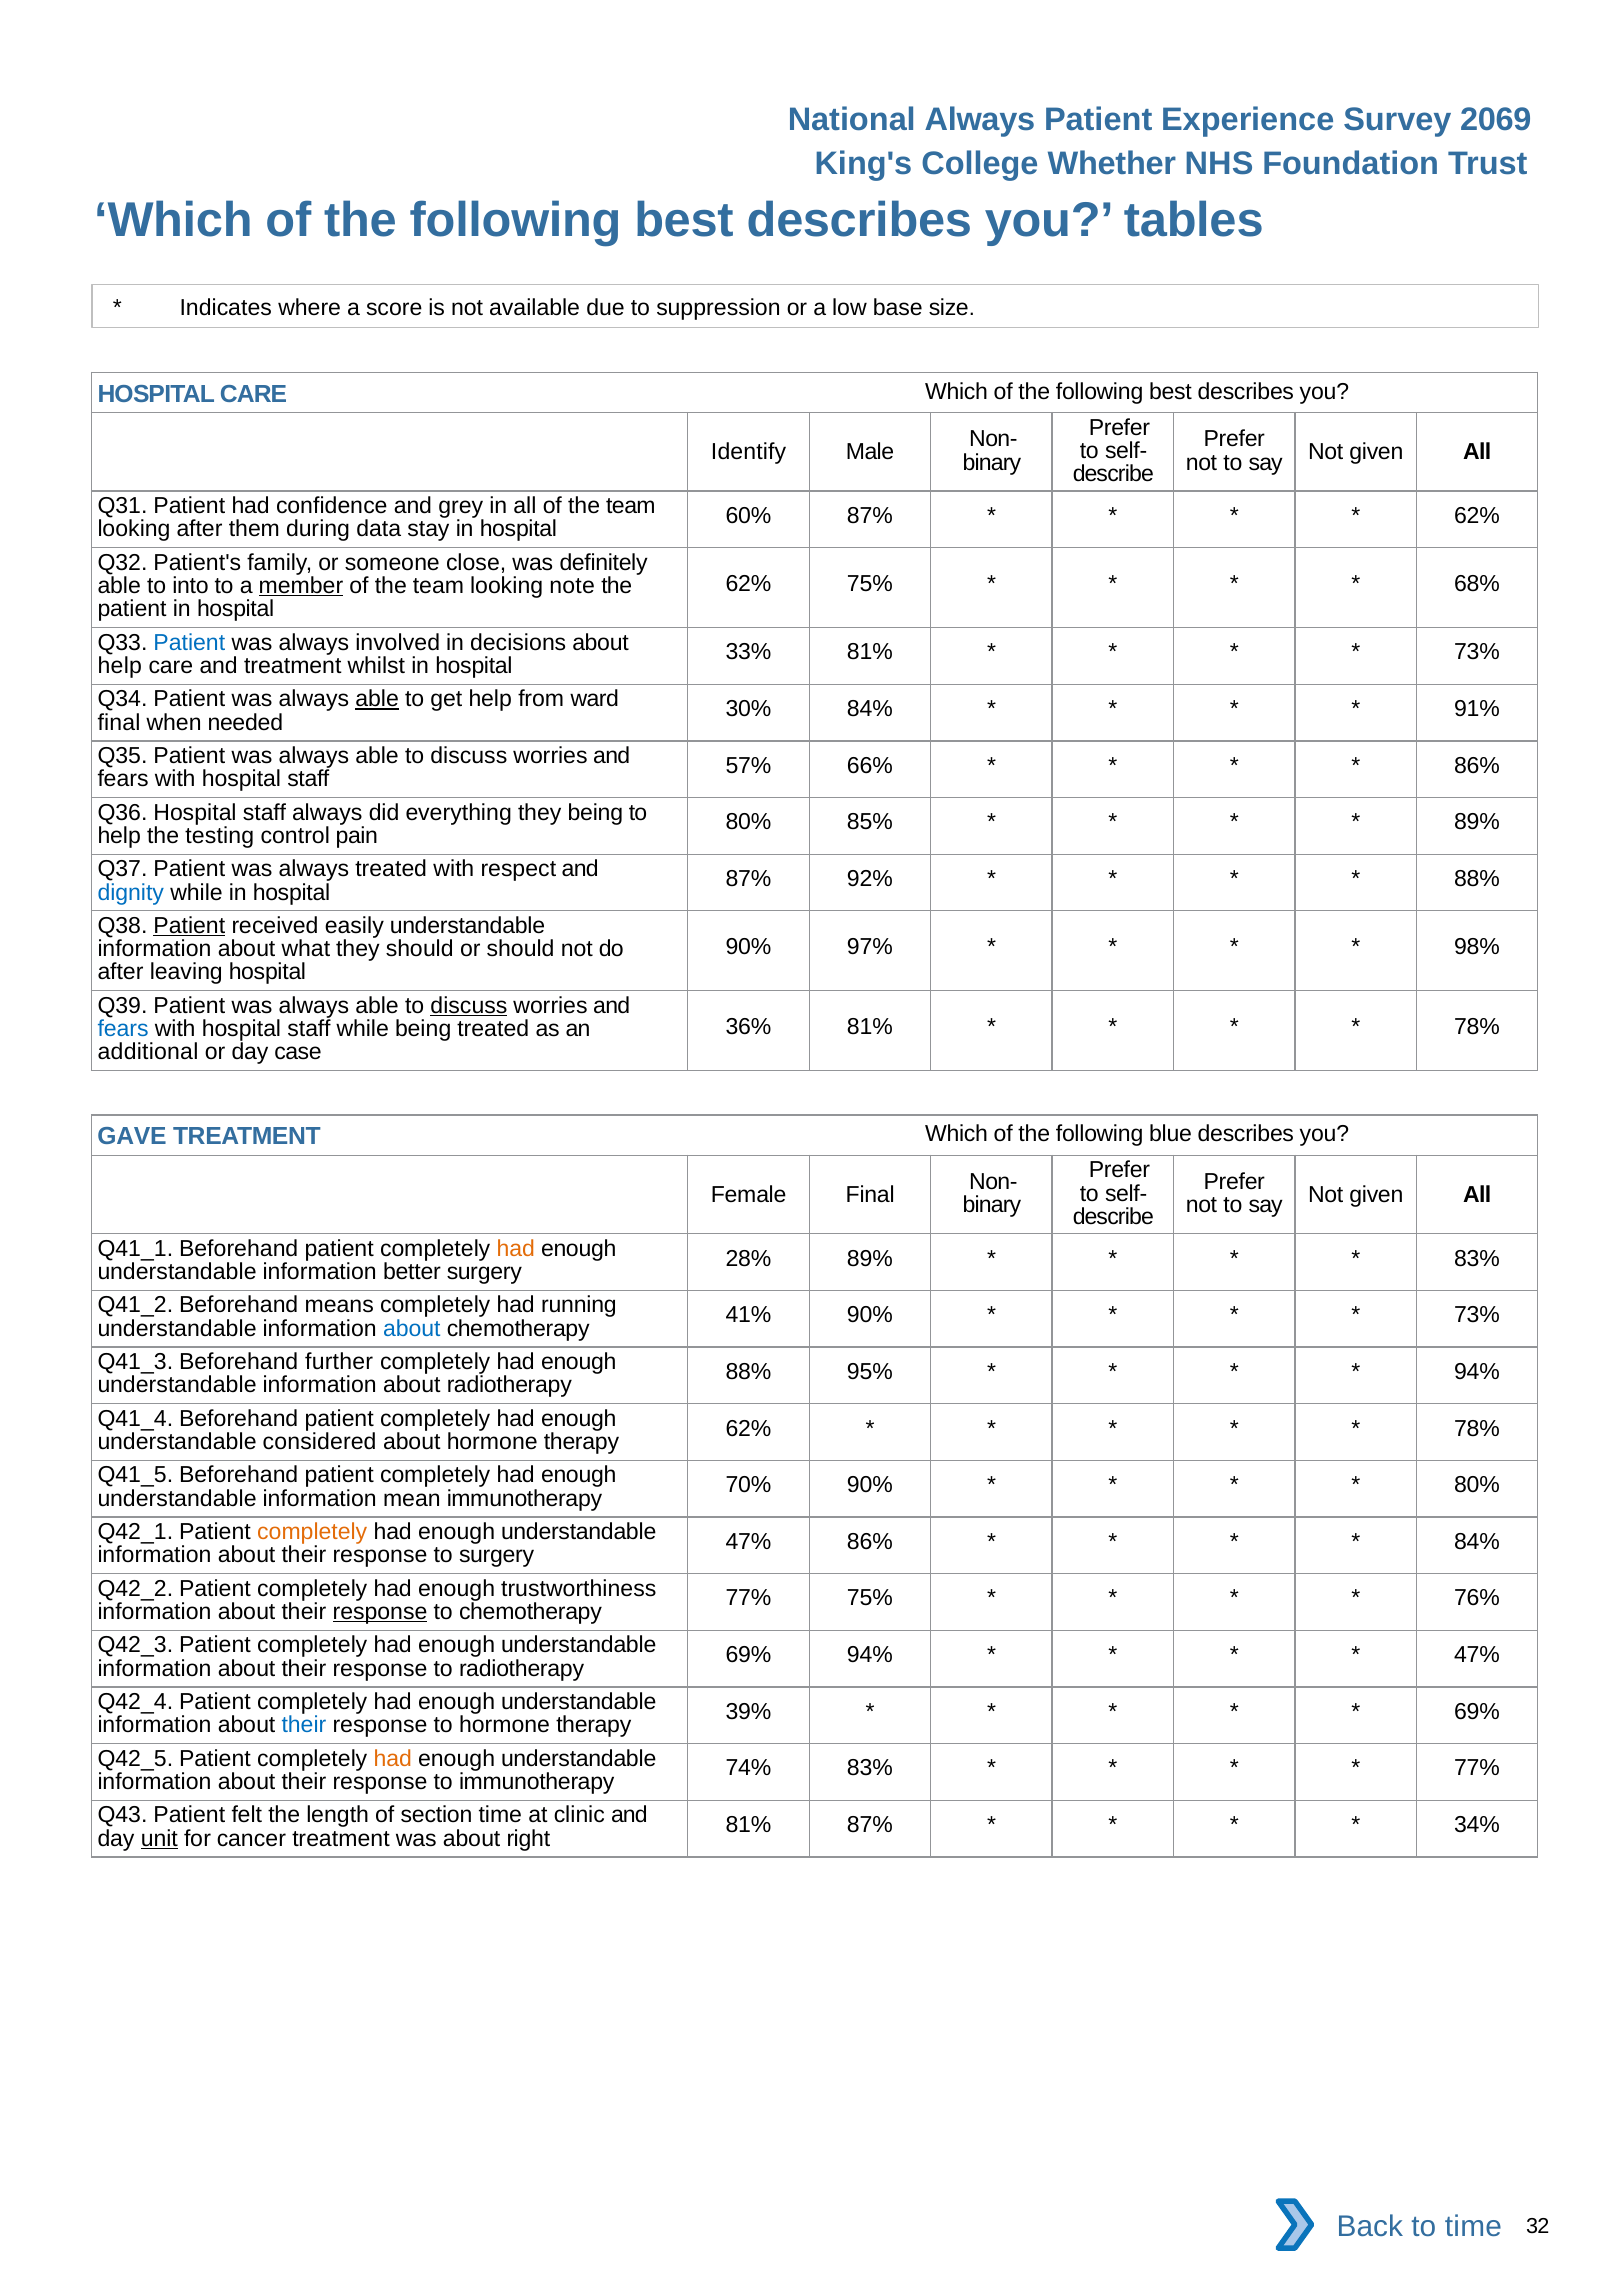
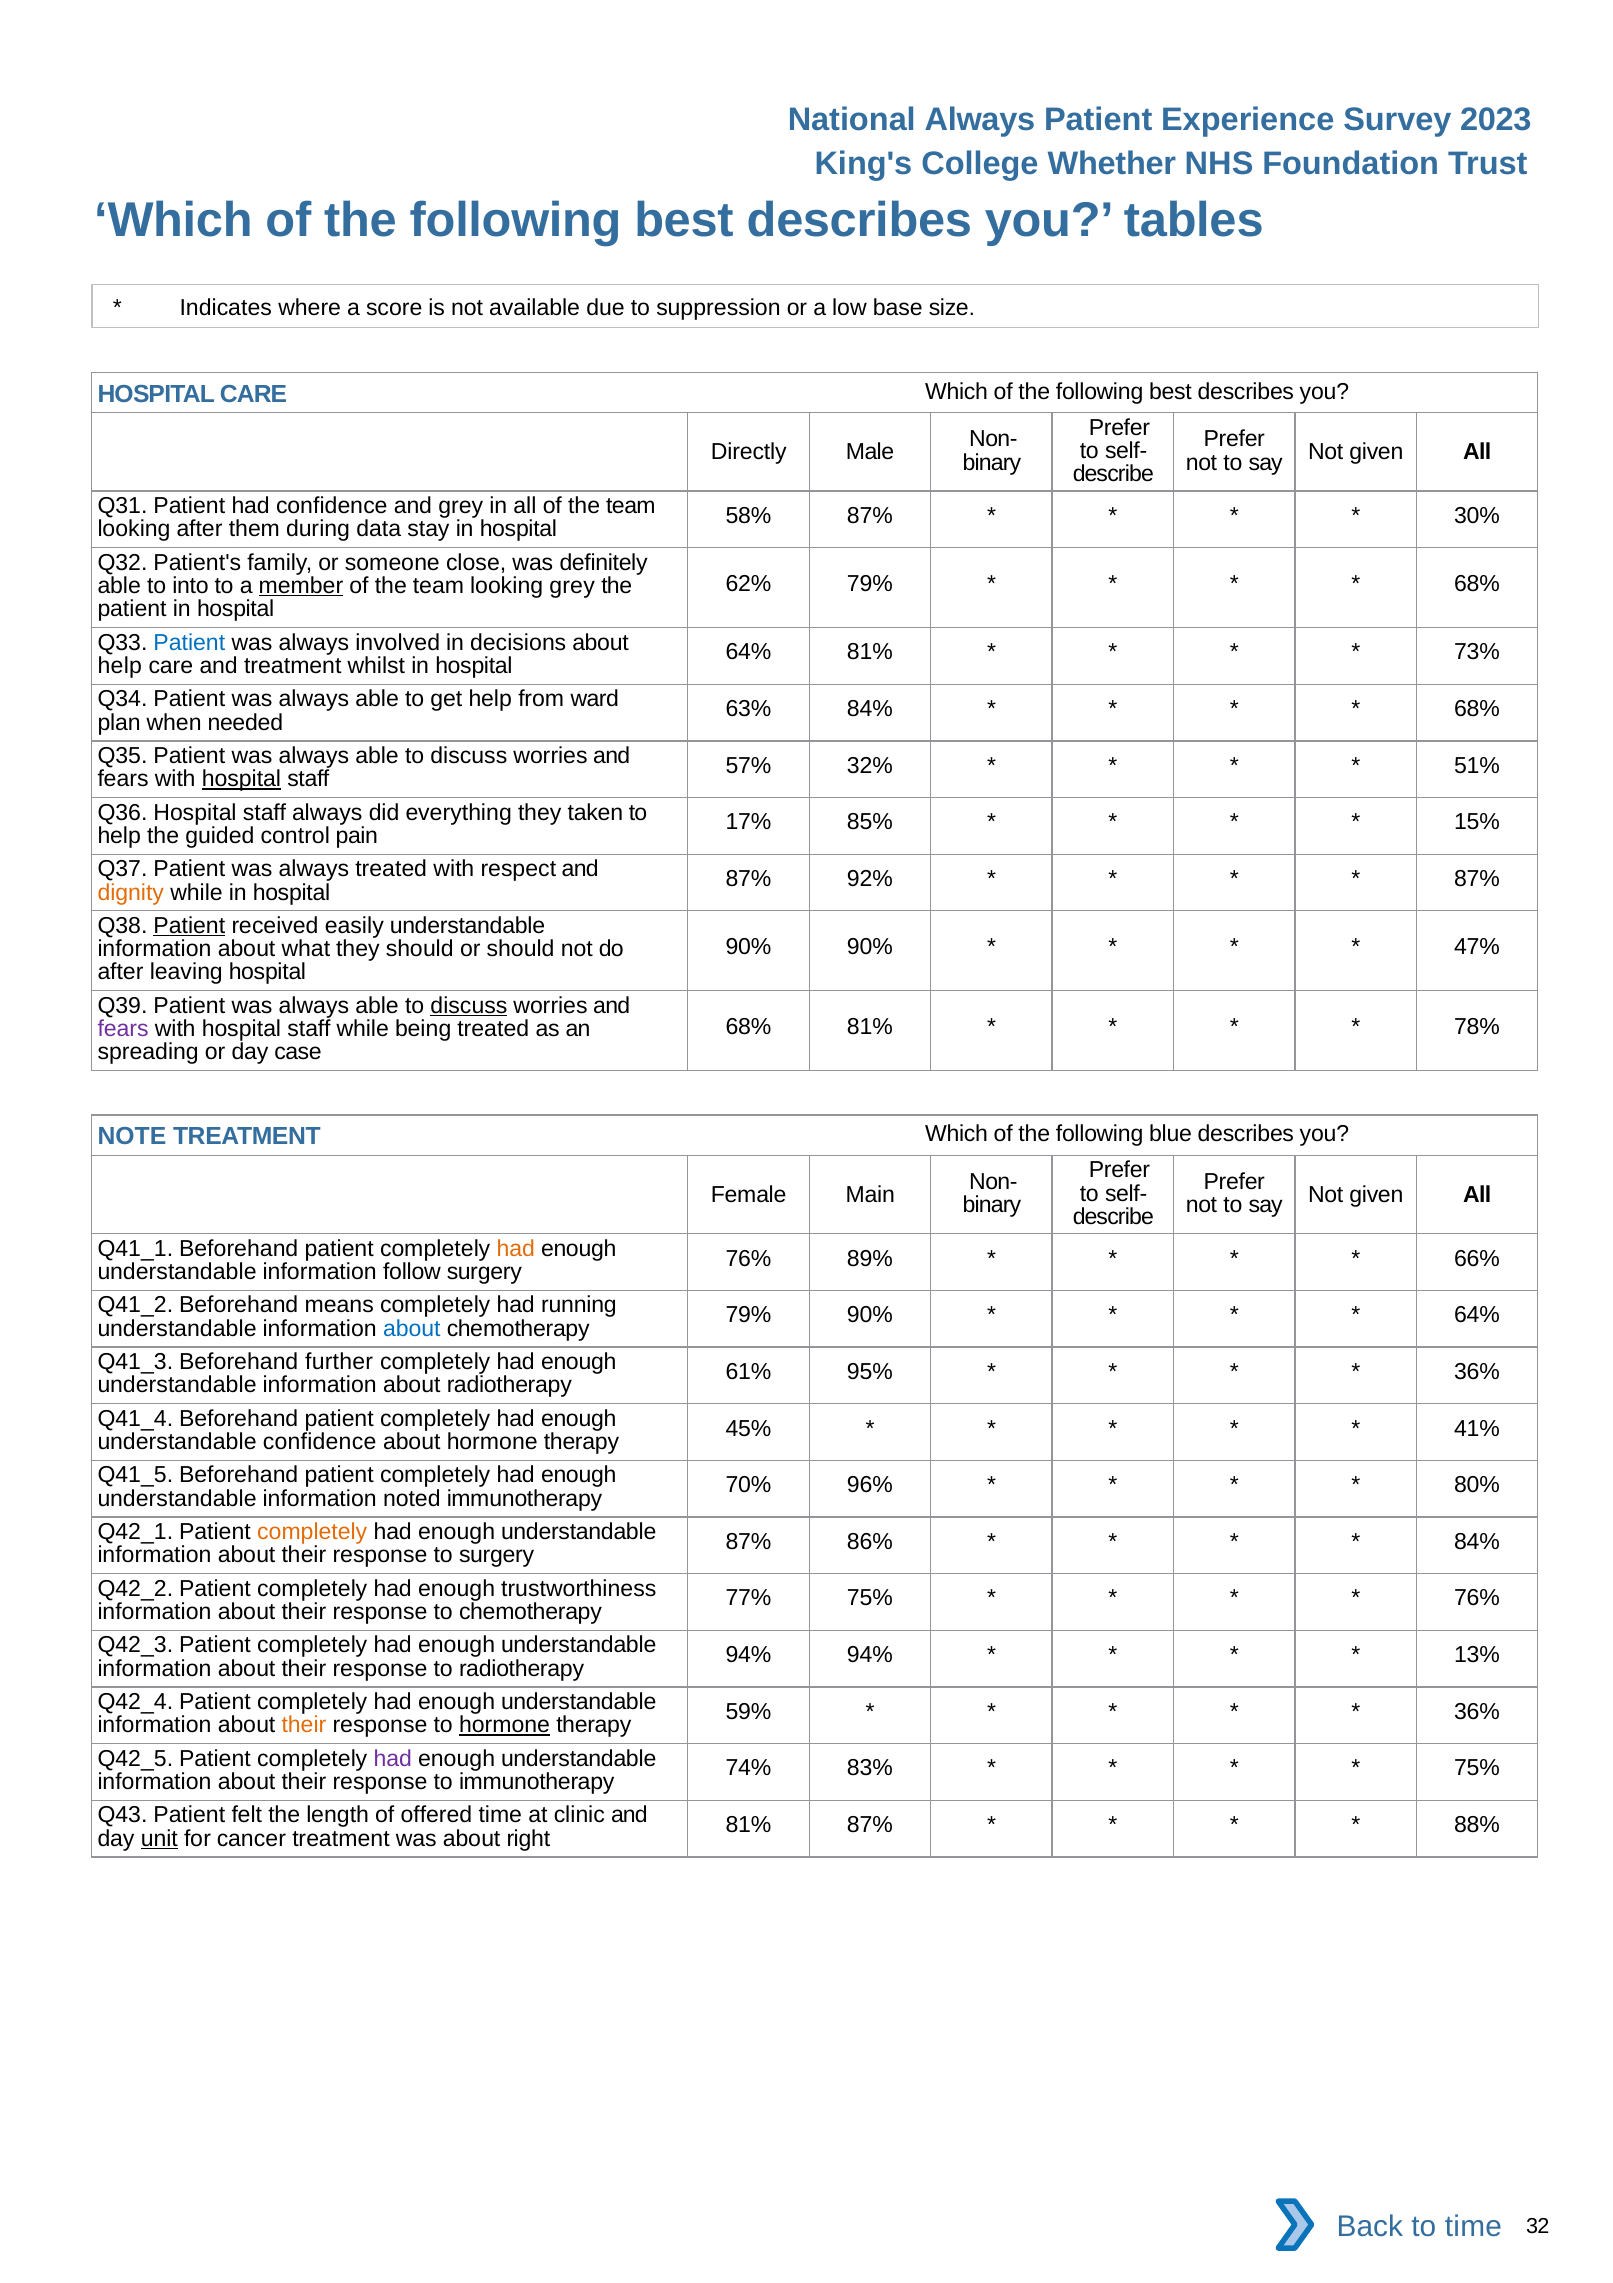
2069: 2069 -> 2023
Identify: Identify -> Directly
60%: 60% -> 58%
62% at (1477, 516): 62% -> 30%
62% 75%: 75% -> 79%
looking note: note -> grey
33% at (748, 652): 33% -> 64%
able at (377, 699) underline: present -> none
30%: 30% -> 63%
91% at (1477, 709): 91% -> 68%
final at (119, 722): final -> plan
66%: 66% -> 32%
86% at (1477, 765): 86% -> 51%
hospital at (241, 779) underline: none -> present
they being: being -> taken
80% at (748, 822): 80% -> 17%
89% at (1477, 822): 89% -> 15%
testing: testing -> guided
88% at (1477, 879): 88% -> 87%
dignity colour: blue -> orange
90% 97%: 97% -> 90%
98%: 98% -> 47%
36% at (748, 1027): 36% -> 68%
fears at (123, 1029) colour: blue -> purple
additional: additional -> spreading
GAVE: GAVE -> NOTE
Female Final: Final -> Main
28% at (748, 1258): 28% -> 76%
83% at (1477, 1258): 83% -> 66%
better: better -> follow
41% at (748, 1315): 41% -> 79%
73% at (1477, 1315): 73% -> 64%
88% at (748, 1372): 88% -> 61%
94% at (1477, 1372): 94% -> 36%
62% at (748, 1428): 62% -> 45%
78% at (1477, 1428): 78% -> 41%
understandable considered: considered -> confidence
70% 90%: 90% -> 96%
mean: mean -> noted
47% at (748, 1541): 47% -> 87%
response at (380, 1612) underline: present -> none
69% at (748, 1655): 69% -> 94%
47% at (1477, 1655): 47% -> 13%
39%: 39% -> 59%
69% at (1477, 1711): 69% -> 36%
their at (304, 1725) colour: blue -> orange
hormone at (505, 1725) underline: none -> present
had at (393, 1758) colour: orange -> purple
77% at (1477, 1768): 77% -> 75%
section: section -> offered
34%: 34% -> 88%
